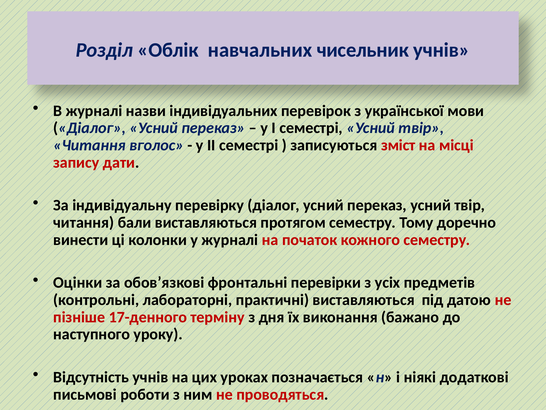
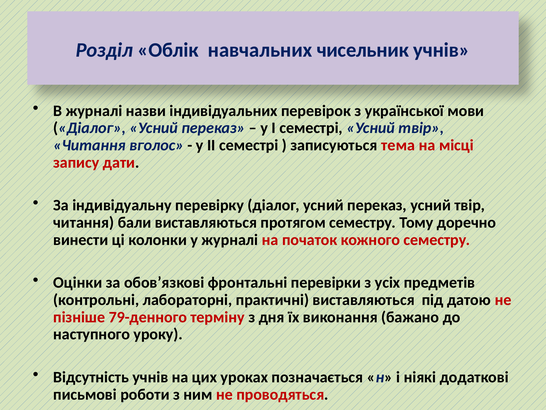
зміст: зміст -> тема
17-денного: 17-денного -> 79-денного
